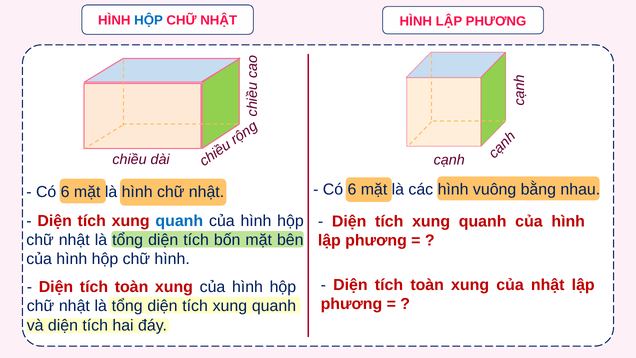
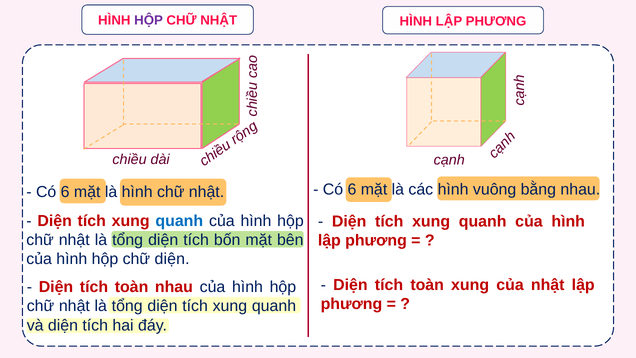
HỘP at (149, 21) colour: blue -> purple
chữ hình: hình -> diện
xung at (174, 287): xung -> nhau
